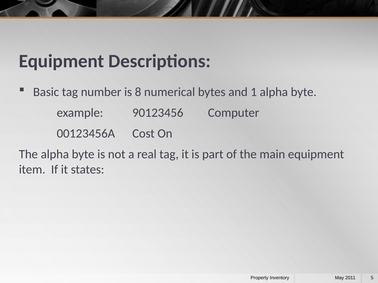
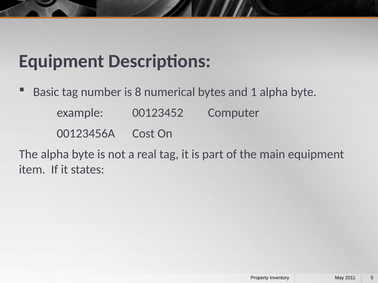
90123456: 90123456 -> 00123452
